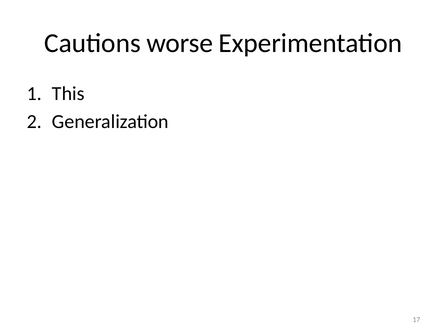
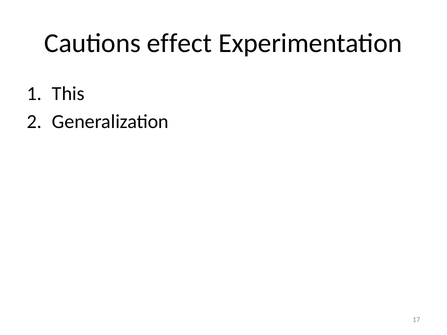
worse: worse -> effect
